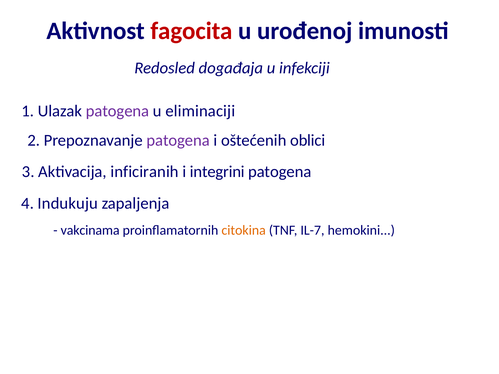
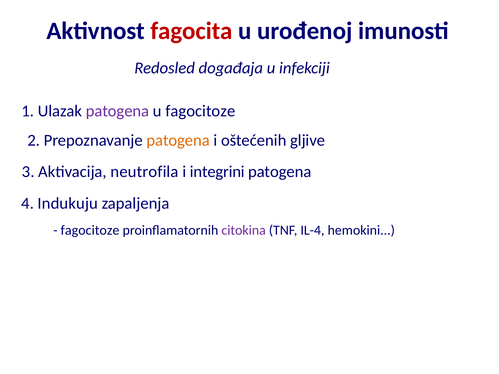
u eliminaciji: eliminaciji -> fagocitoze
patogena at (178, 140) colour: purple -> orange
oblici: oblici -> gljive
inficiranih: inficiranih -> neutrofila
vakcinama at (90, 230): vakcinama -> fagocitoze
citokina colour: orange -> purple
IL-7: IL-7 -> IL-4
